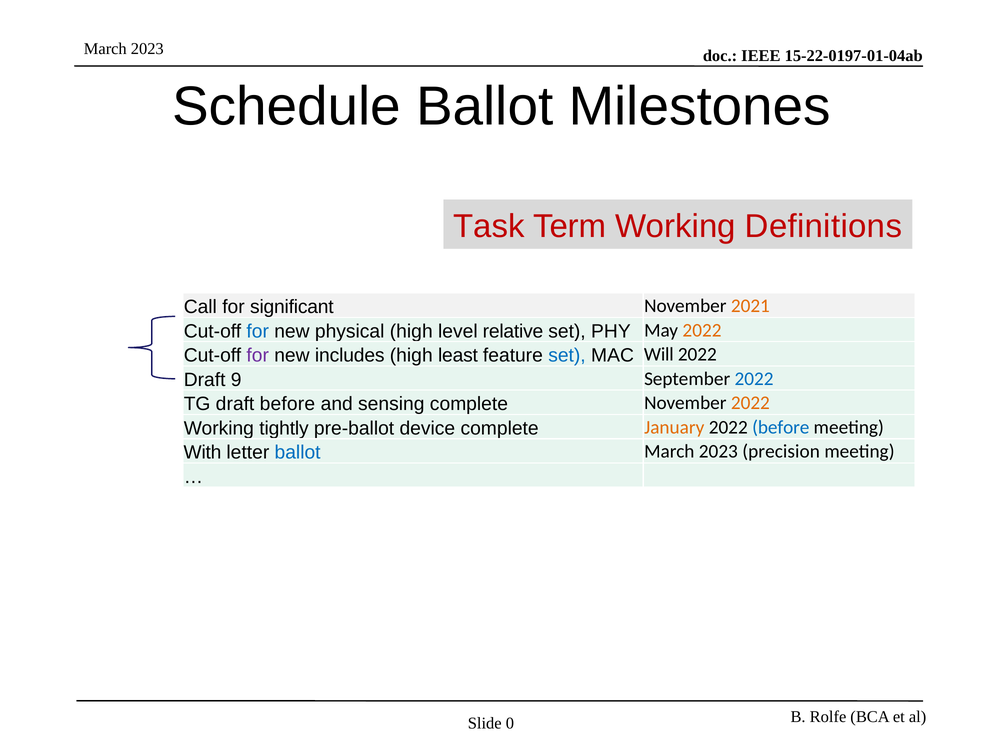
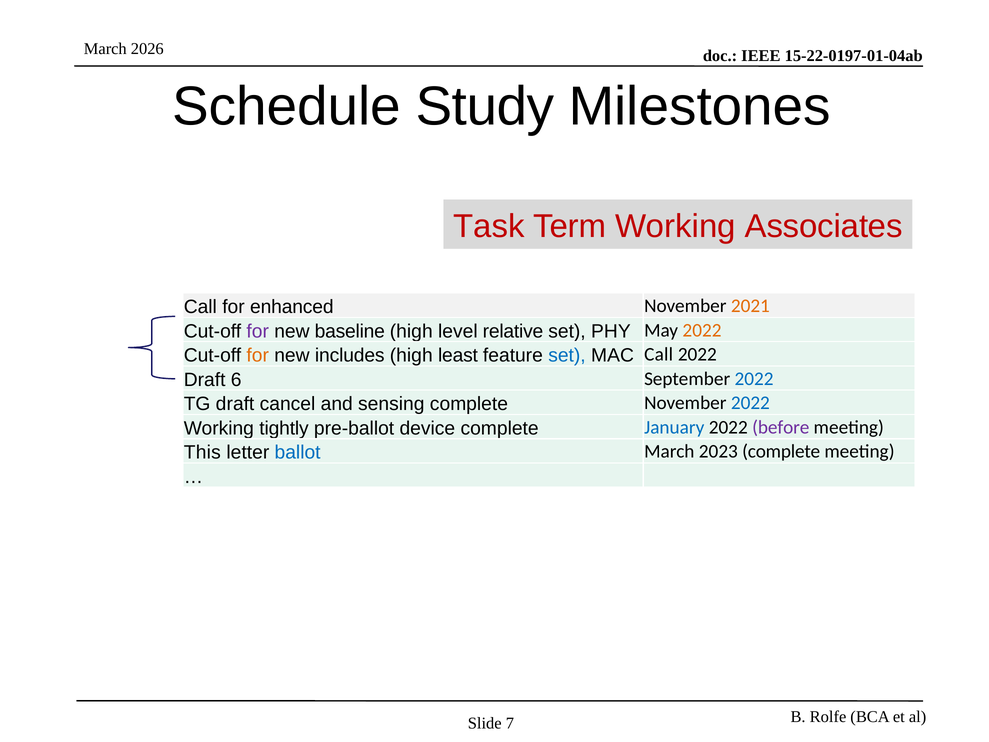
2023 at (147, 49): 2023 -> 2026
Schedule Ballot: Ballot -> Study
Definitions: Definitions -> Associates
significant: significant -> enhanced
for at (258, 331) colour: blue -> purple
physical: physical -> baseline
for at (258, 355) colour: purple -> orange
MAC Will: Will -> Call
9: 9 -> 6
draft before: before -> cancel
2022 at (750, 403) colour: orange -> blue
January colour: orange -> blue
before at (781, 427) colour: blue -> purple
With: With -> This
2023 precision: precision -> complete
0: 0 -> 7
